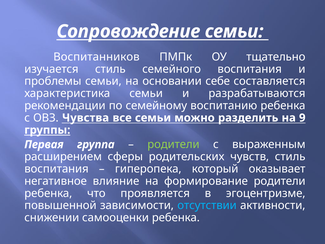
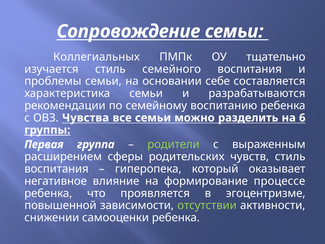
Воспитанников: Воспитанников -> Коллегиальных
9: 9 -> 6
формирование родители: родители -> процессе
отсутствии colour: light blue -> light green
